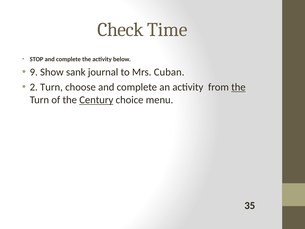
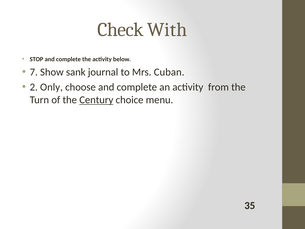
Time: Time -> With
9: 9 -> 7
2 Turn: Turn -> Only
the at (238, 87) underline: present -> none
